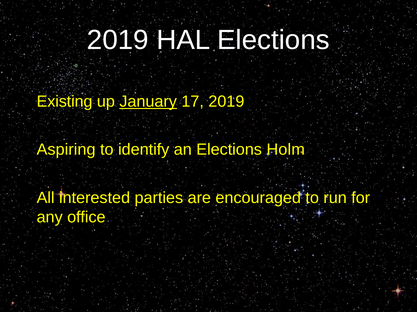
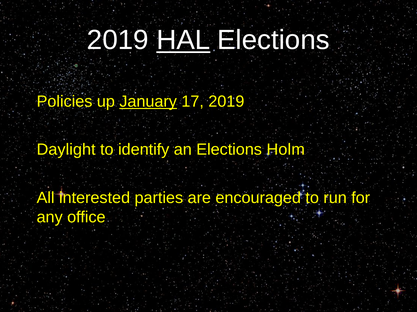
HAL underline: none -> present
Existing: Existing -> Policies
Aspiring: Aspiring -> Daylight
